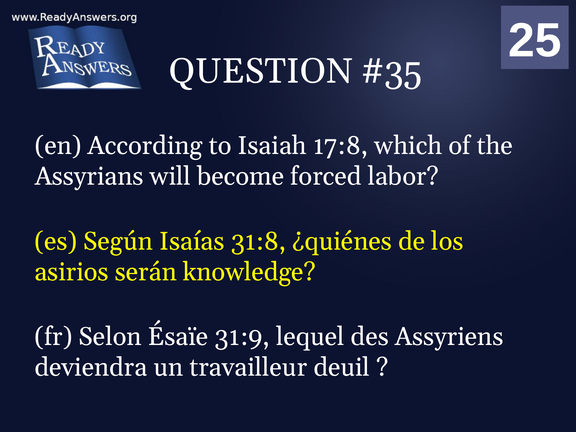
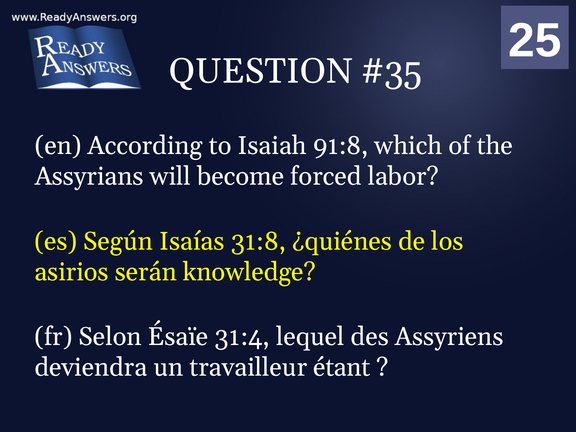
17:8: 17:8 -> 91:8
31:9: 31:9 -> 31:4
deuil: deuil -> étant
